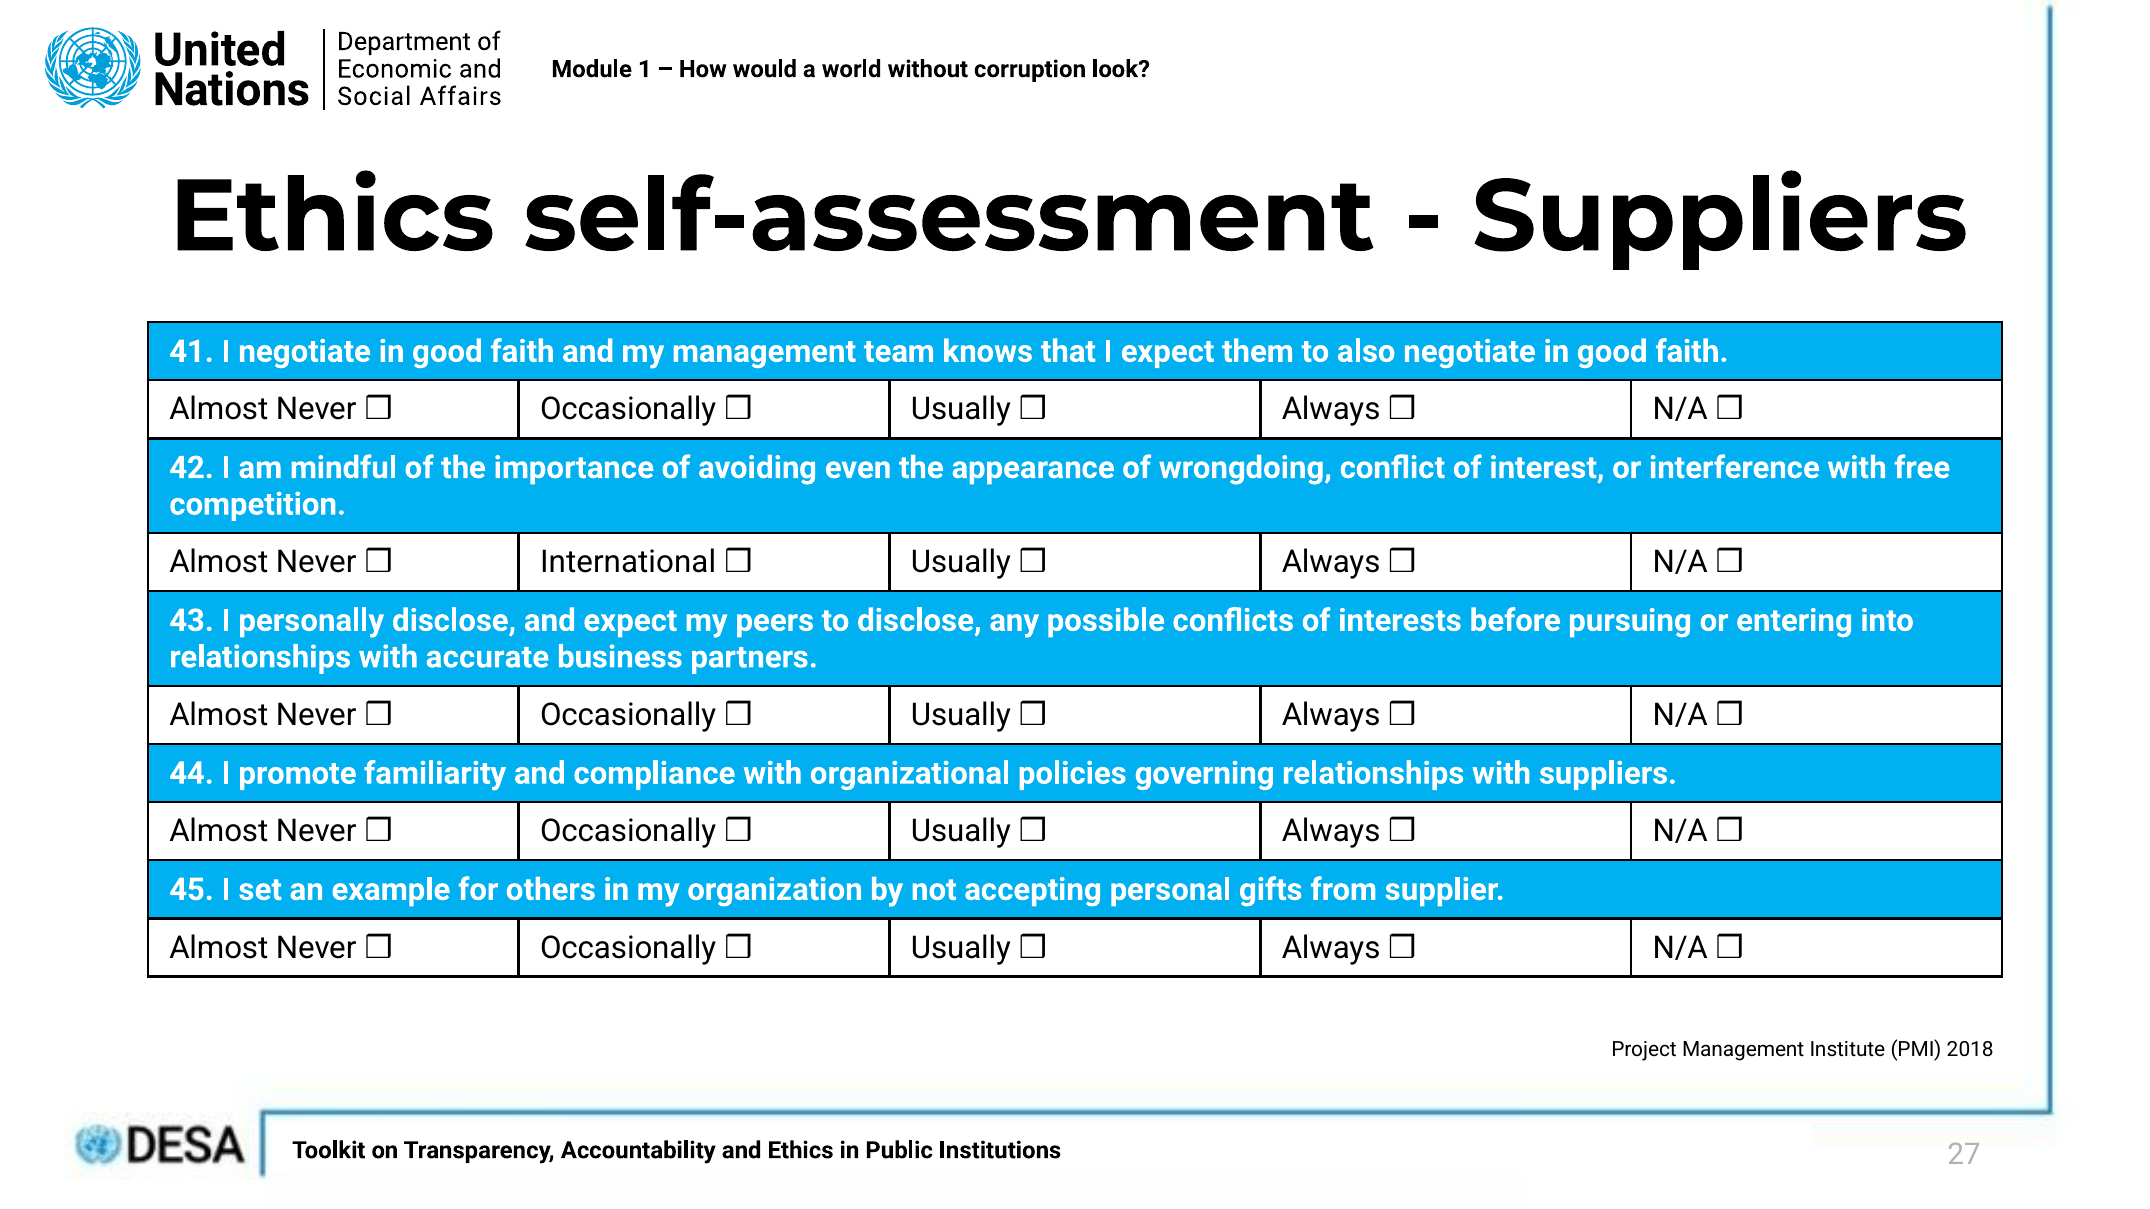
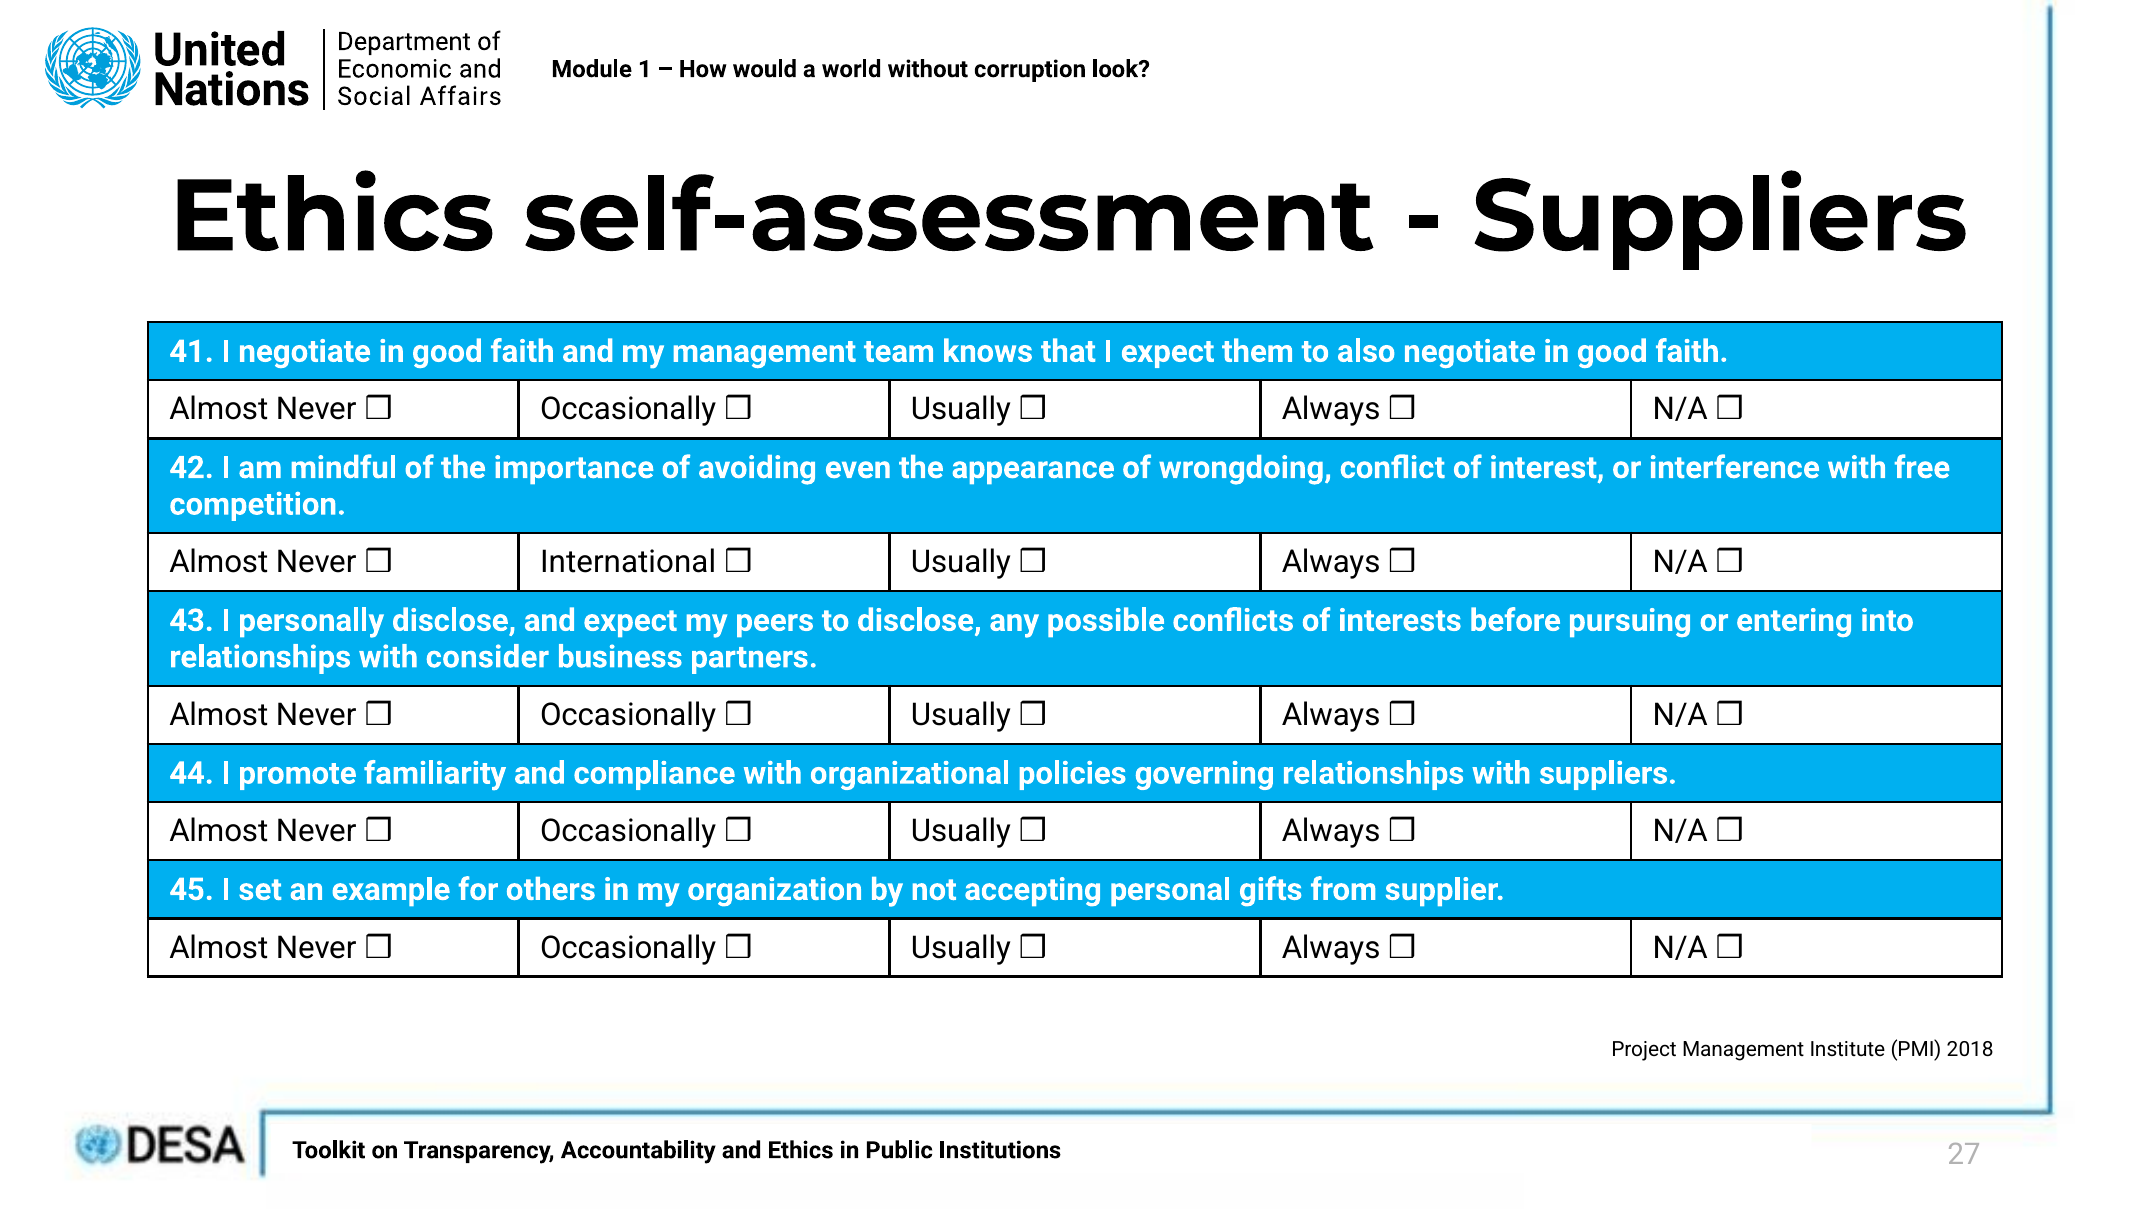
accurate: accurate -> consider
